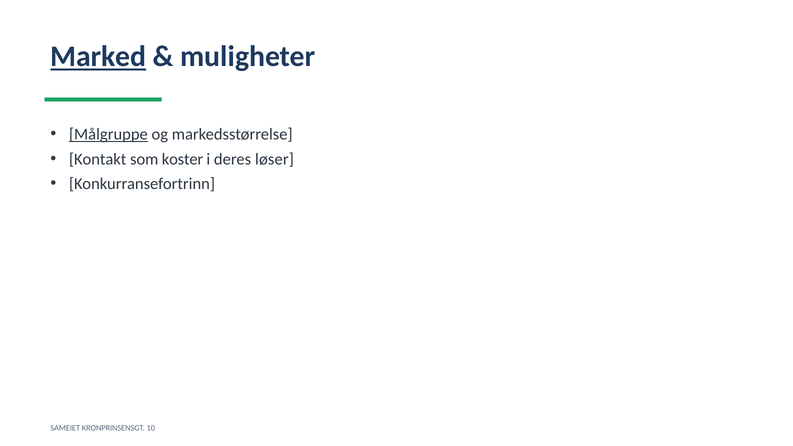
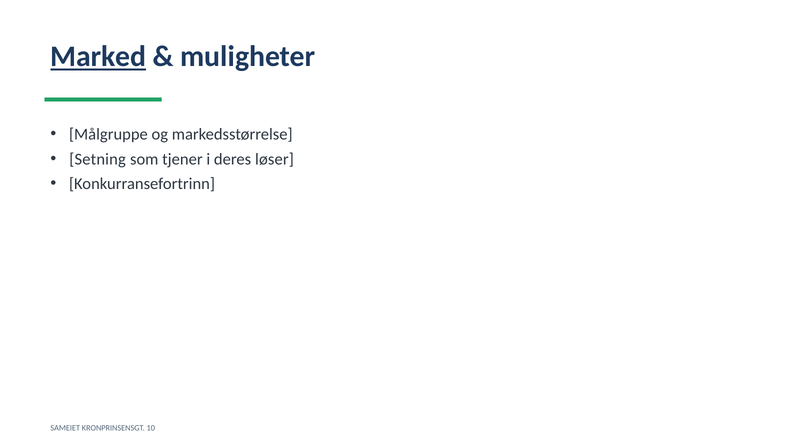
Målgruppe underline: present -> none
Kontakt: Kontakt -> Setning
koster: koster -> tjener
